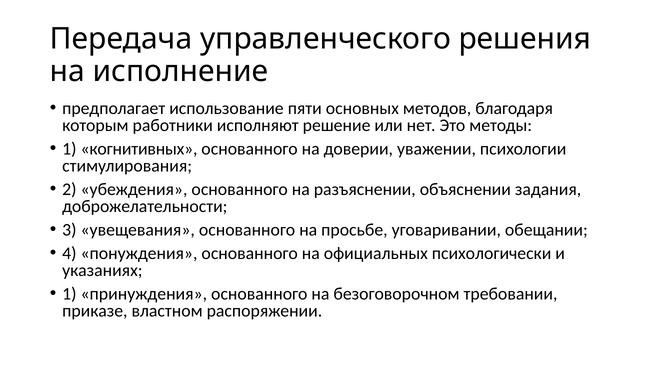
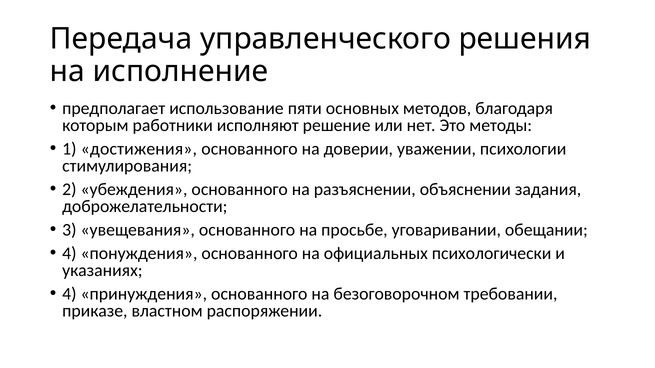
когнитивных: когнитивных -> достижения
1 at (69, 294): 1 -> 4
